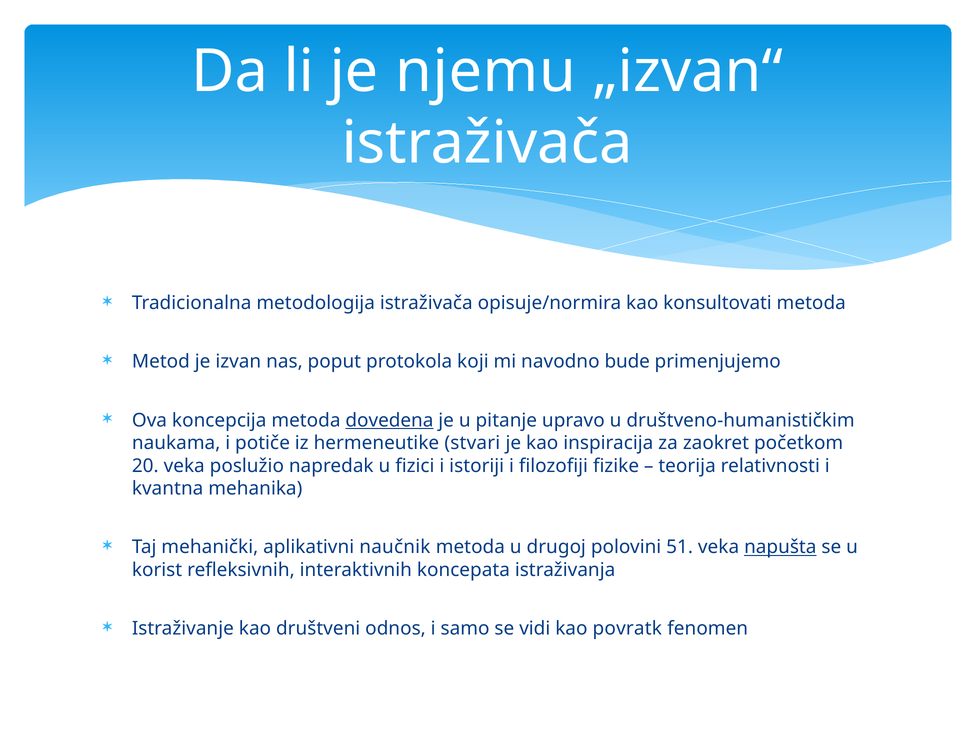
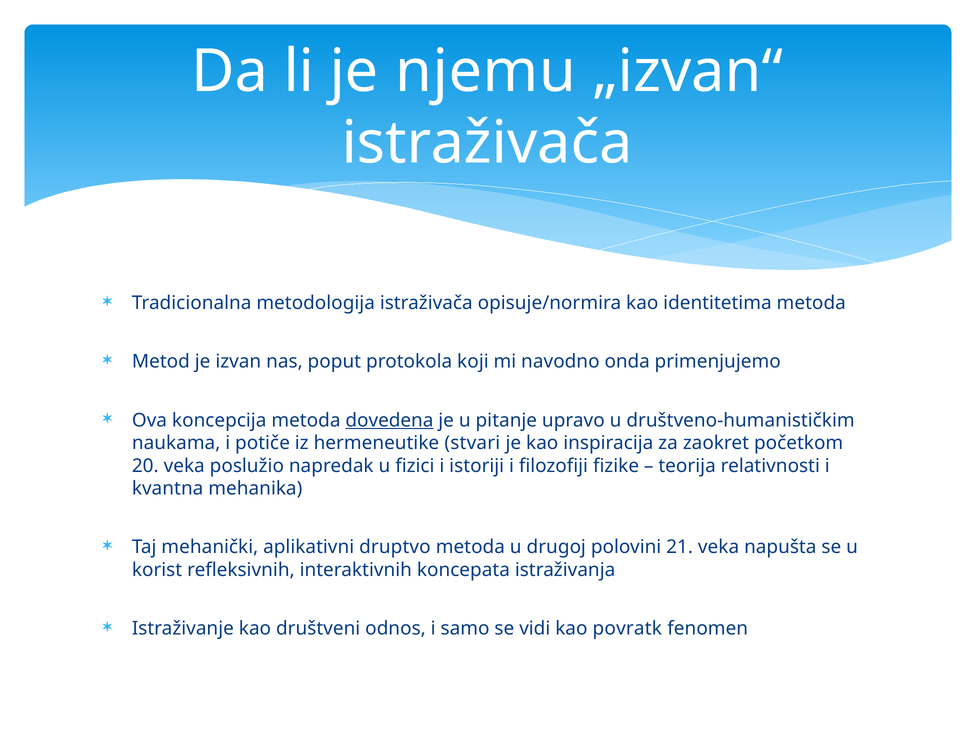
konsultovati: konsultovati -> identitetima
bude: bude -> onda
naučnik: naučnik -> druptvo
51: 51 -> 21
napušta underline: present -> none
